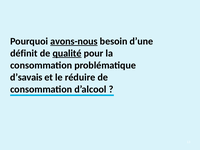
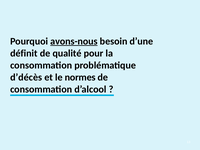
qualité underline: present -> none
d’savais: d’savais -> d’décès
réduire: réduire -> normes
